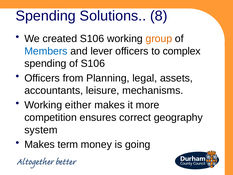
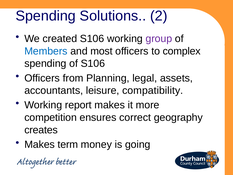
8: 8 -> 2
group colour: orange -> purple
lever: lever -> most
mechanisms: mechanisms -> compatibility
either: either -> report
system: system -> creates
